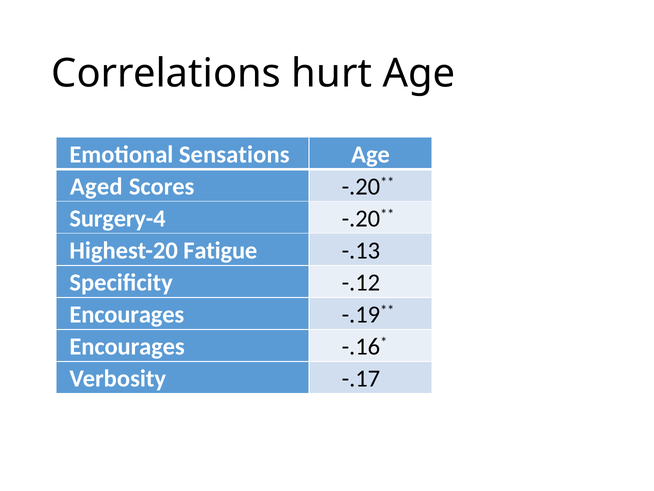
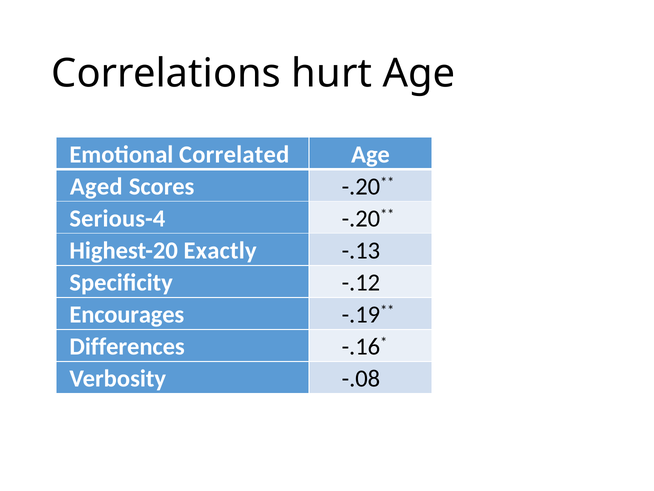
Sensations: Sensations -> Correlated
Surgery-4: Surgery-4 -> Serious-4
Fatigue: Fatigue -> Exactly
Encourages at (127, 346): Encourages -> Differences
-.17: -.17 -> -.08
